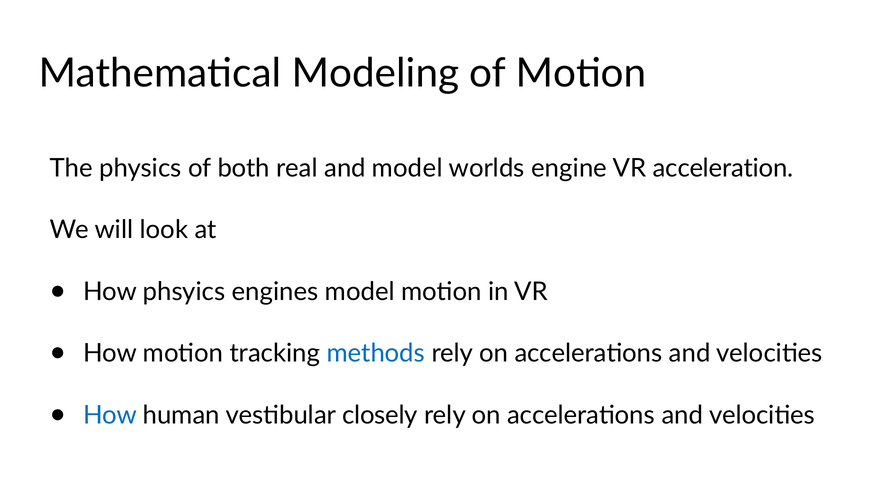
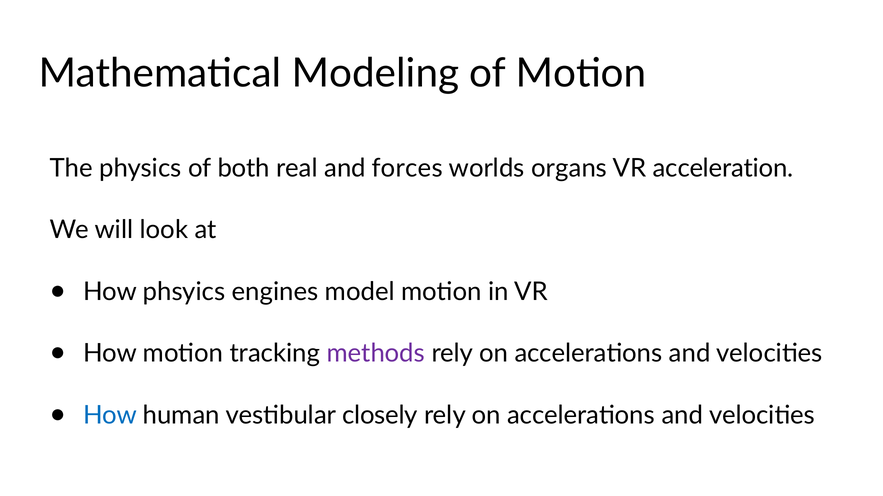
and model: model -> forces
engine: engine -> organs
methods colour: blue -> purple
